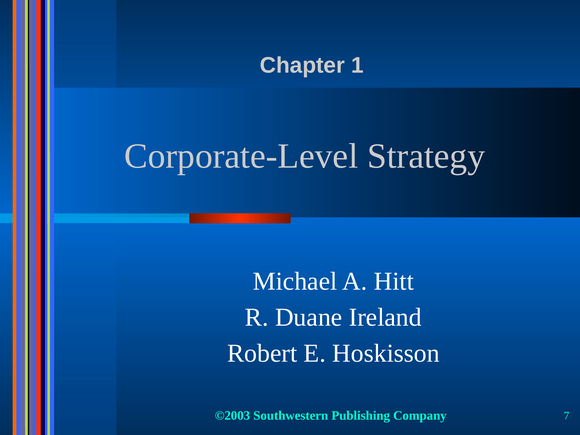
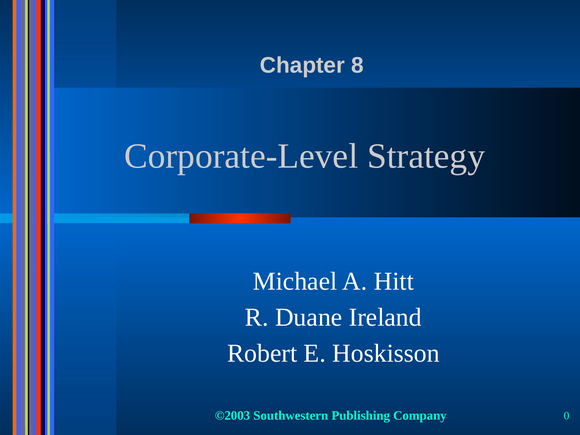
1: 1 -> 8
7: 7 -> 0
